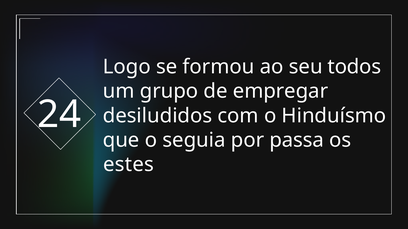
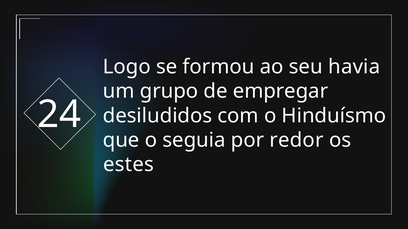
todos: todos -> havia
passa: passa -> redor
